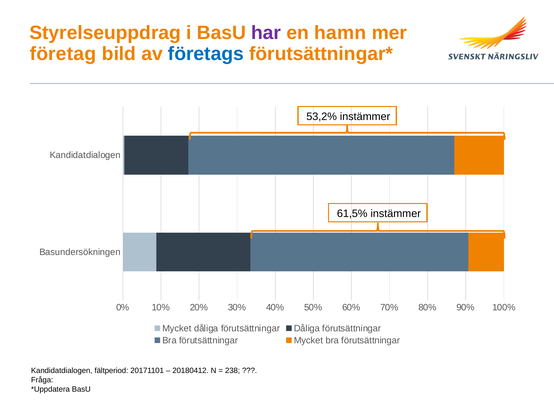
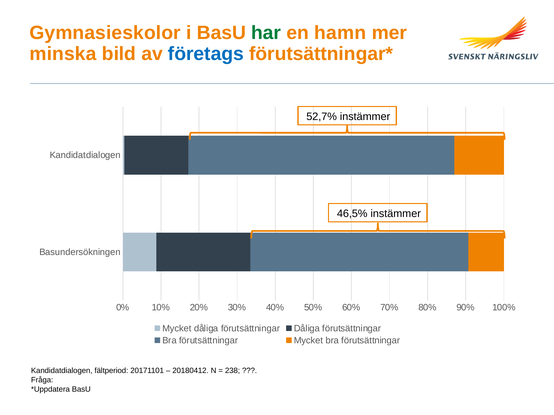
Styrelseuppdrag: Styrelseuppdrag -> Gymnasieskolor
har colour: purple -> green
företag: företag -> minska
53,2%: 53,2% -> 52,7%
61,5%: 61,5% -> 46,5%
